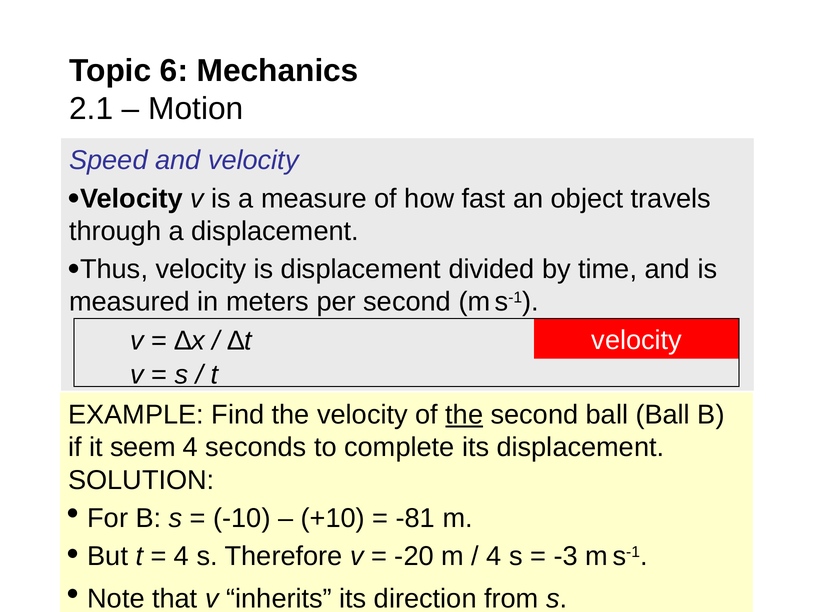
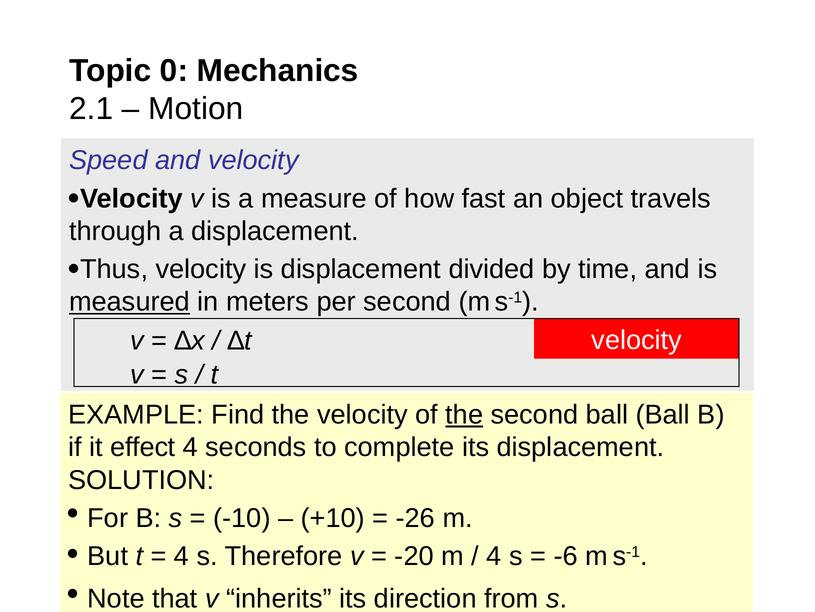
6: 6 -> 0
measured underline: none -> present
seem: seem -> effect
-81: -81 -> -26
-3: -3 -> -6
